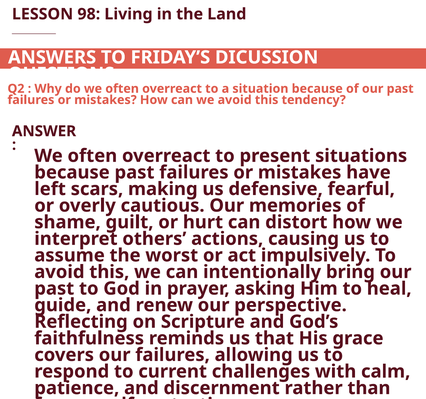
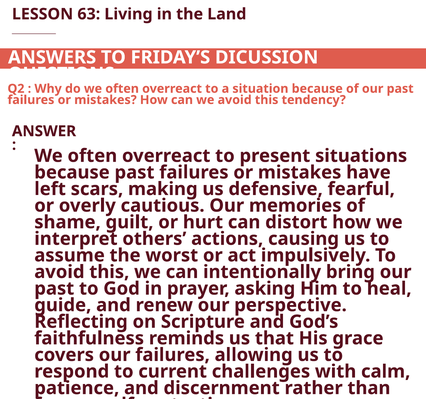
98: 98 -> 63
